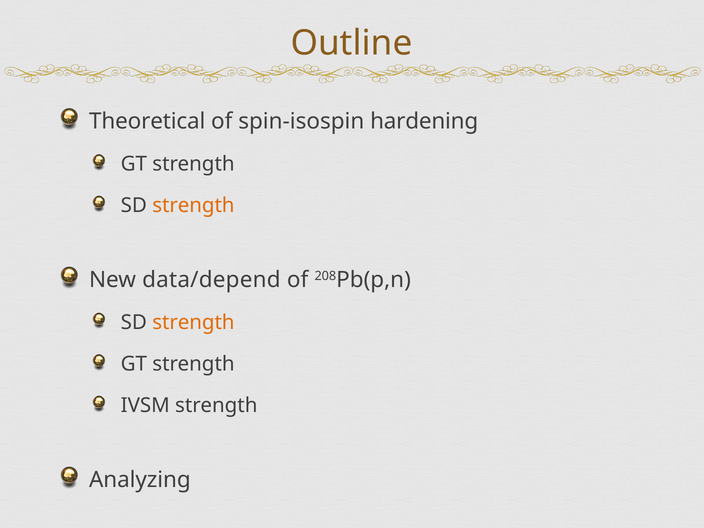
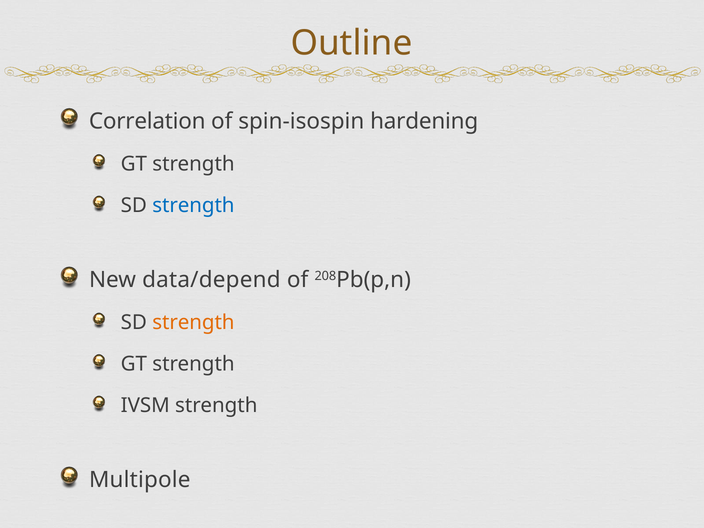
Theoretical: Theoretical -> Correlation
strength at (193, 205) colour: orange -> blue
Analyzing: Analyzing -> Multipole
